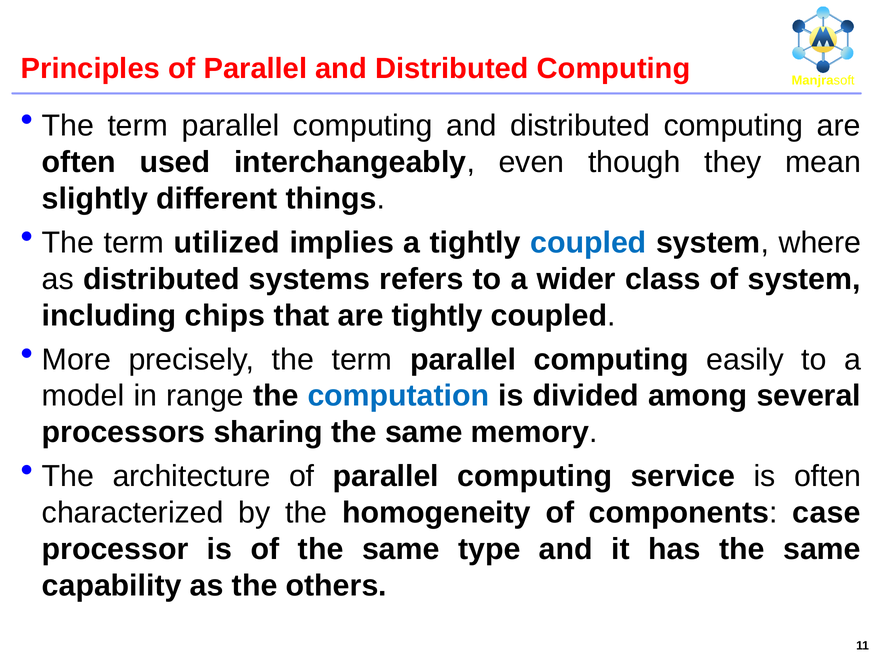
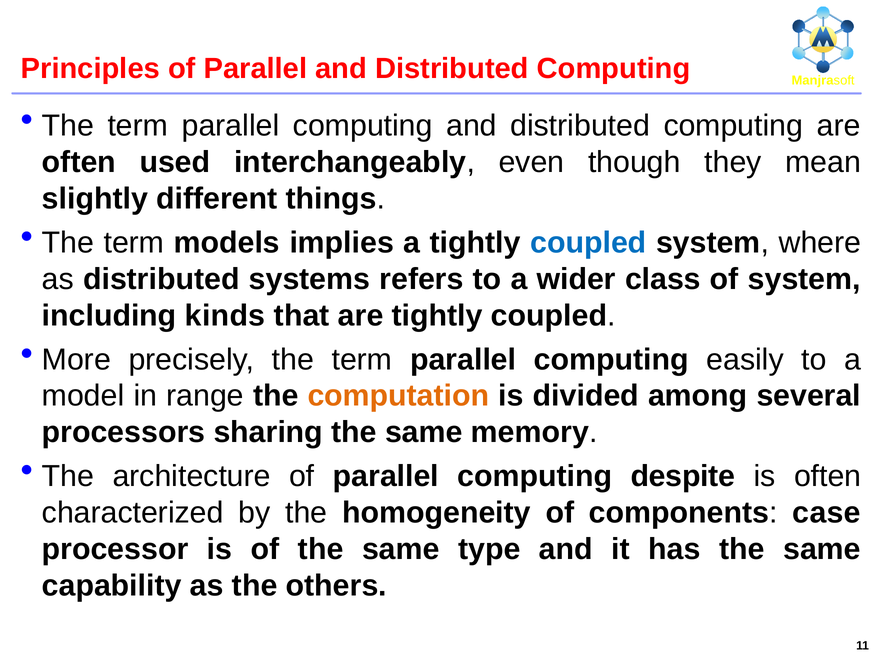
utilized: utilized -> models
chips: chips -> kinds
computation colour: blue -> orange
service: service -> despite
